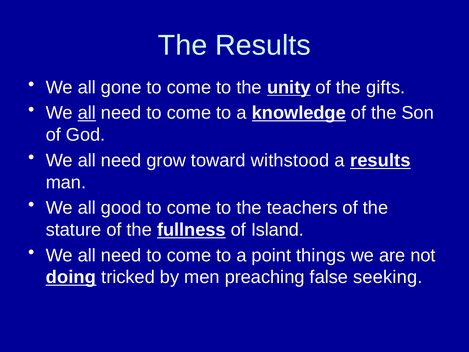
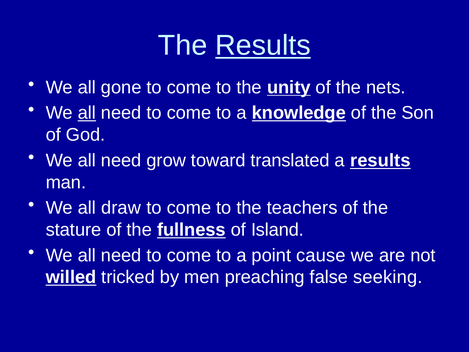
Results at (263, 45) underline: none -> present
gifts: gifts -> nets
withstood: withstood -> translated
good: good -> draw
things: things -> cause
doing: doing -> willed
